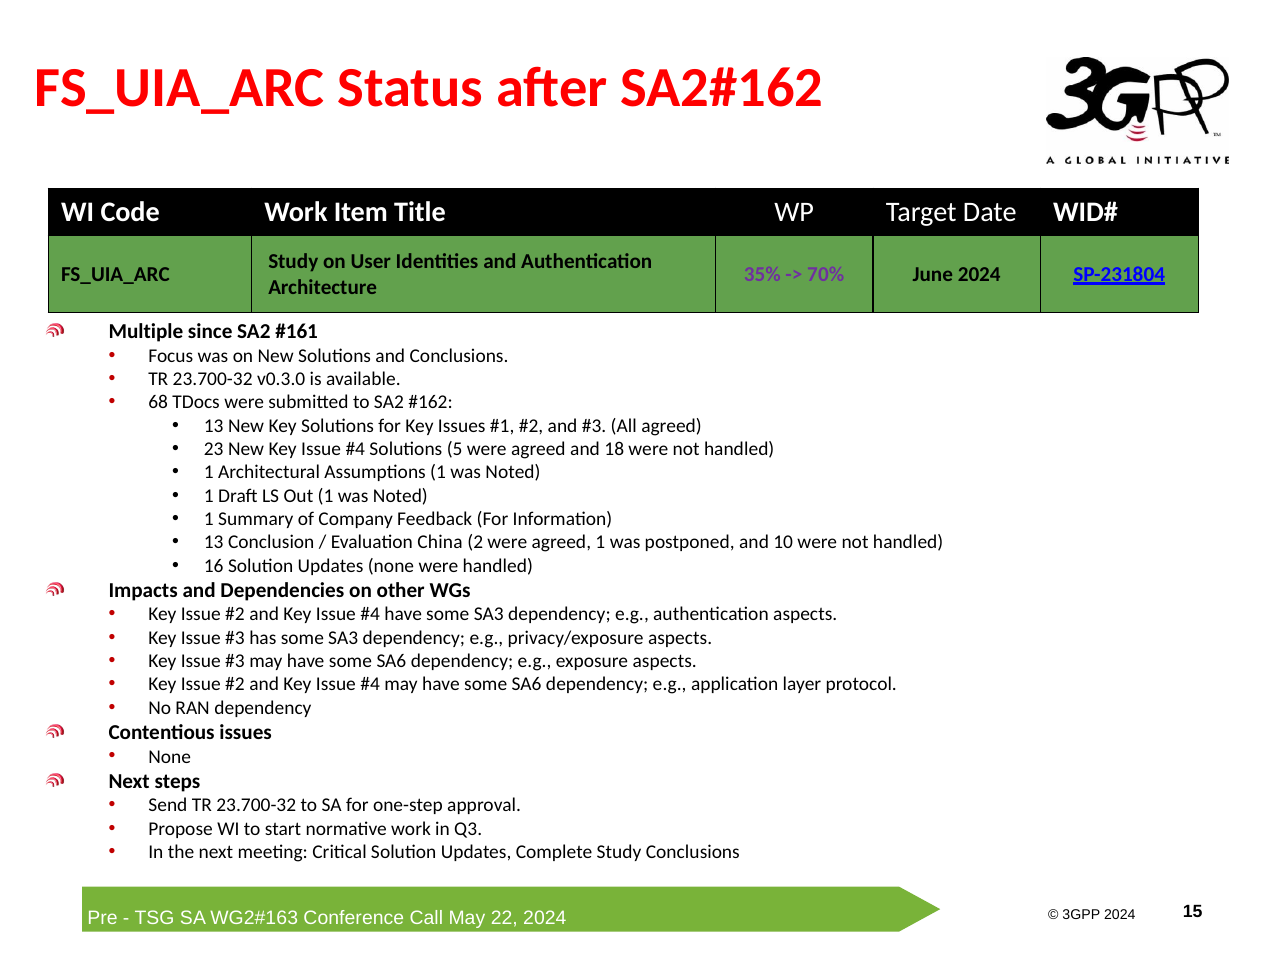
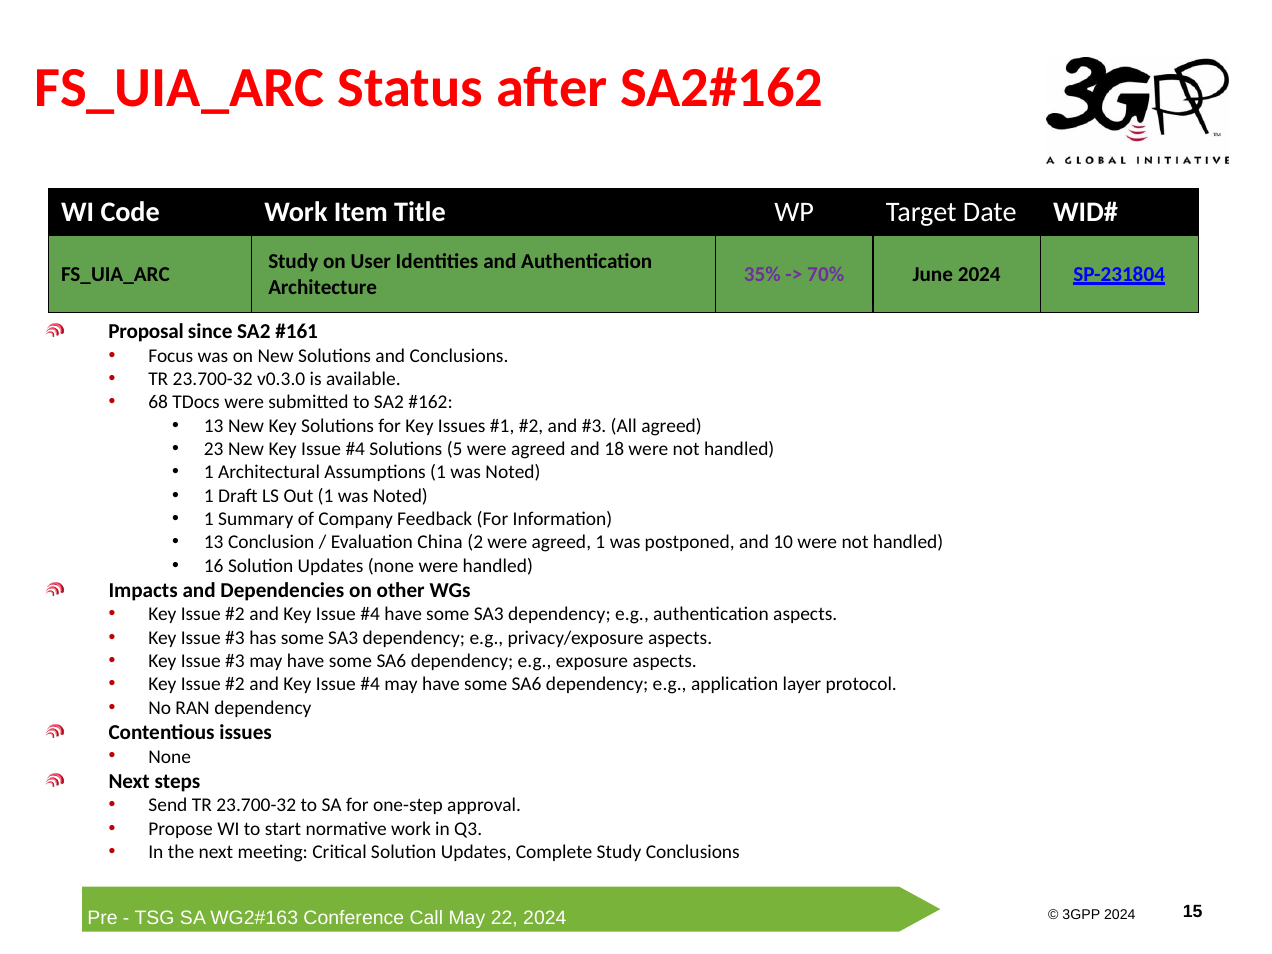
Multiple: Multiple -> Proposal
